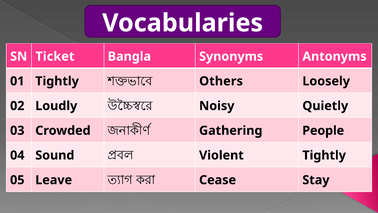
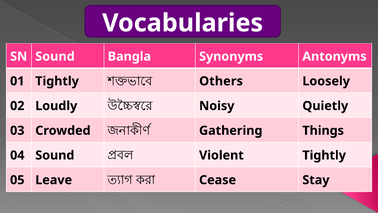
SN Ticket: Ticket -> Sound
People: People -> Things
